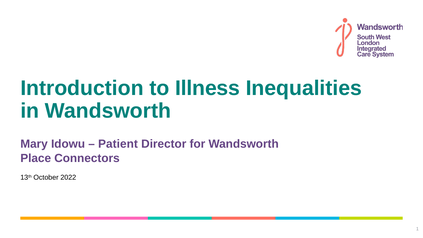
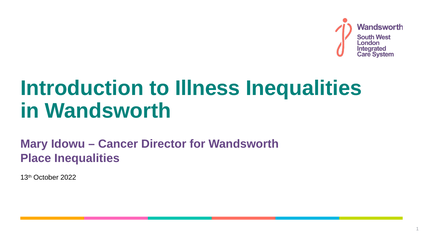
Patient: Patient -> Cancer
Place Connectors: Connectors -> Inequalities
